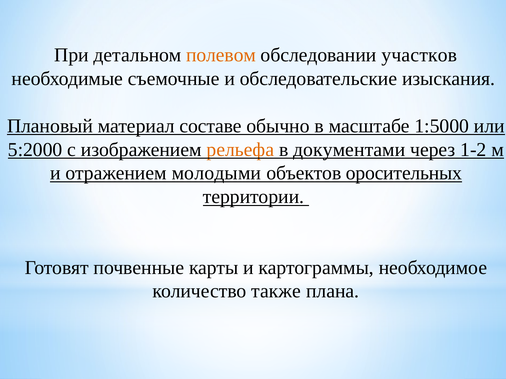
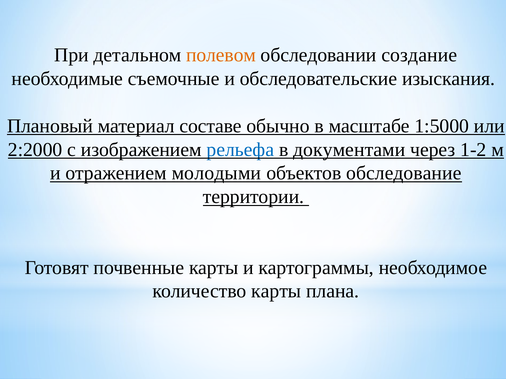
участков: участков -> создание
5:2000: 5:2000 -> 2:2000
рельефа colour: orange -> blue
оросительных: оросительных -> обследование
количество также: также -> карты
